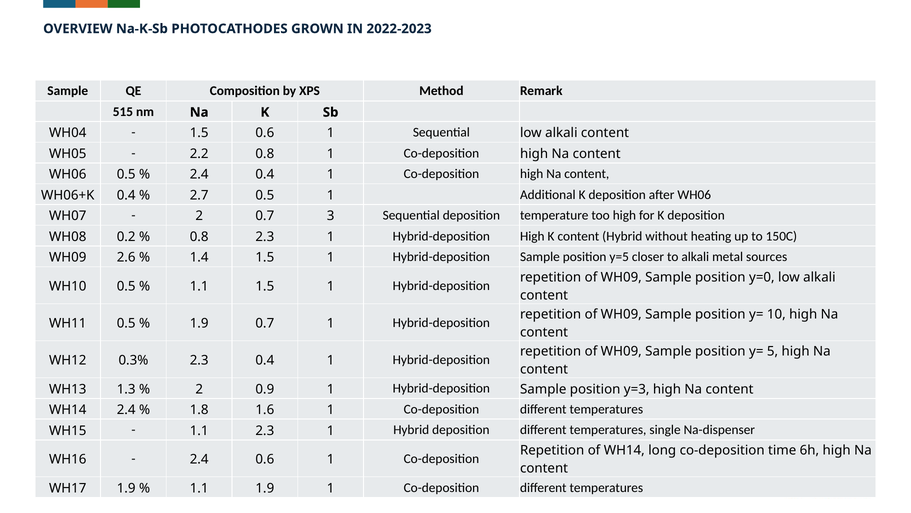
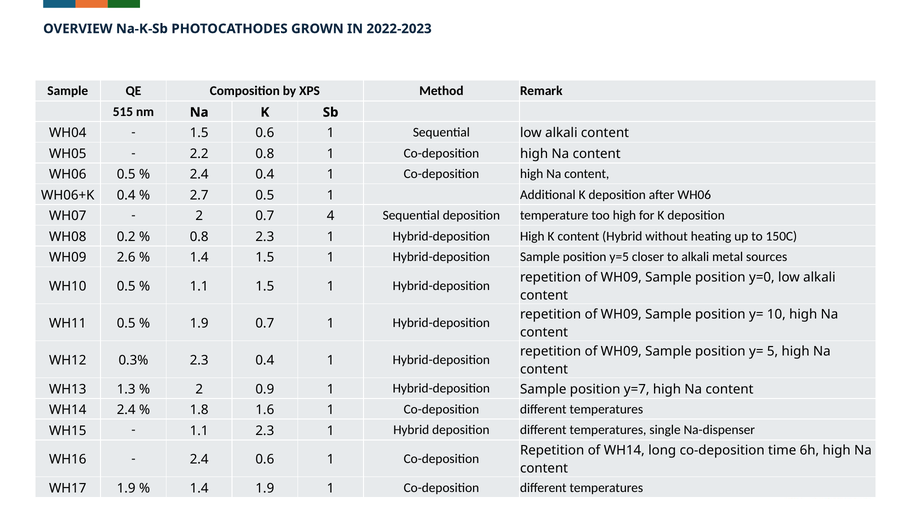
3: 3 -> 4
y=3: y=3 -> y=7
1.1 at (199, 488): 1.1 -> 1.4
